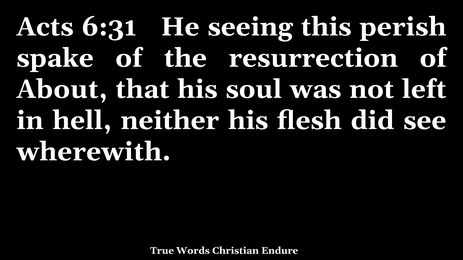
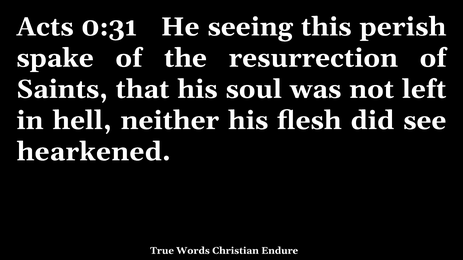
6:31: 6:31 -> 0:31
About: About -> Saints
wherewith: wherewith -> hearkened
